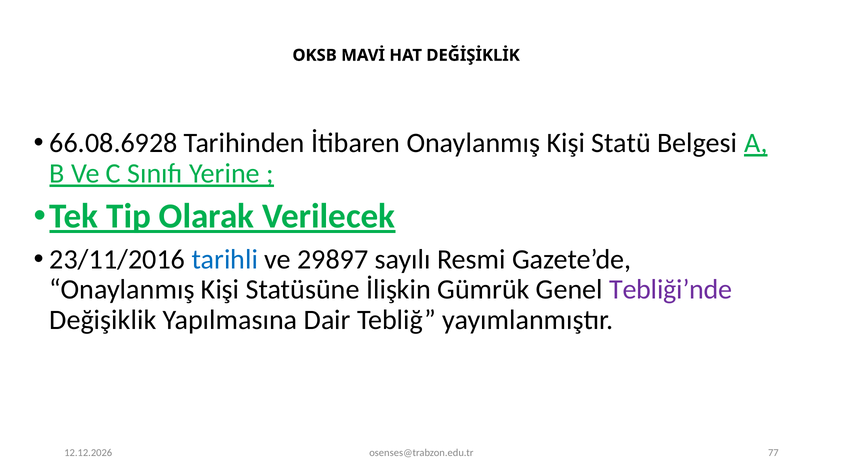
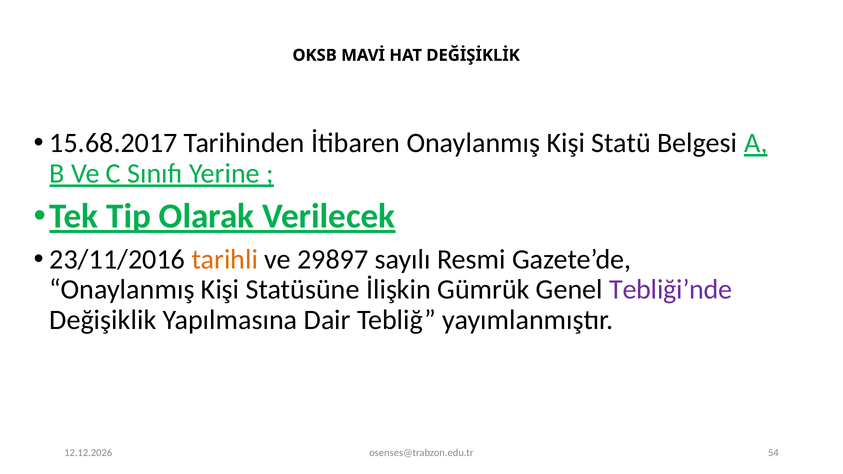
66.08.6928: 66.08.6928 -> 15.68.2017
tarihli colour: blue -> orange
77: 77 -> 54
